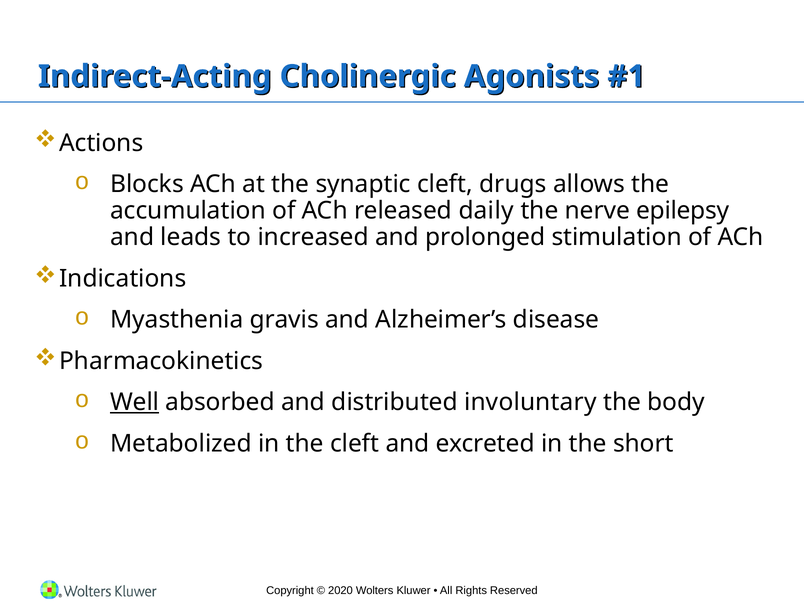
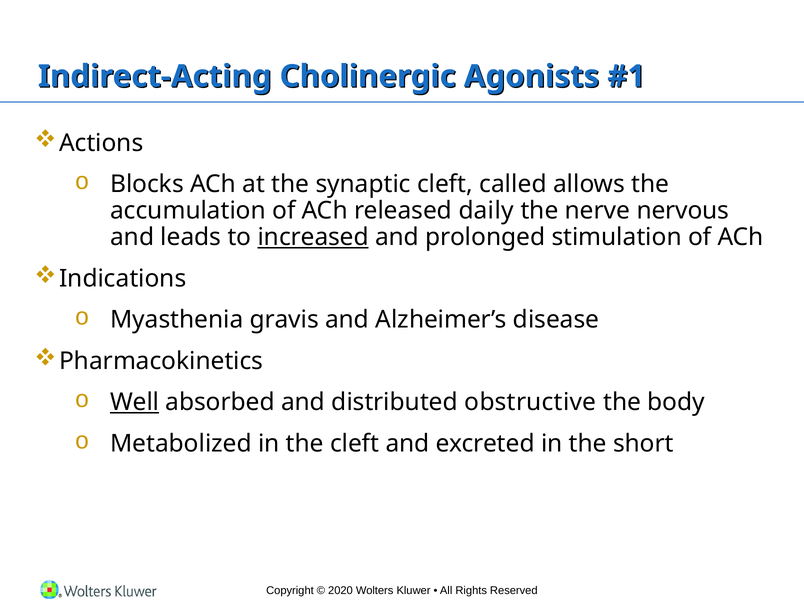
drugs: drugs -> called
epilepsy: epilepsy -> nervous
increased underline: none -> present
involuntary: involuntary -> obstructive
